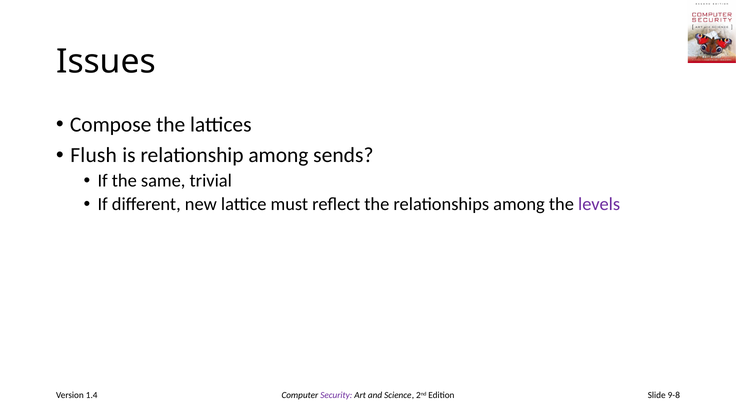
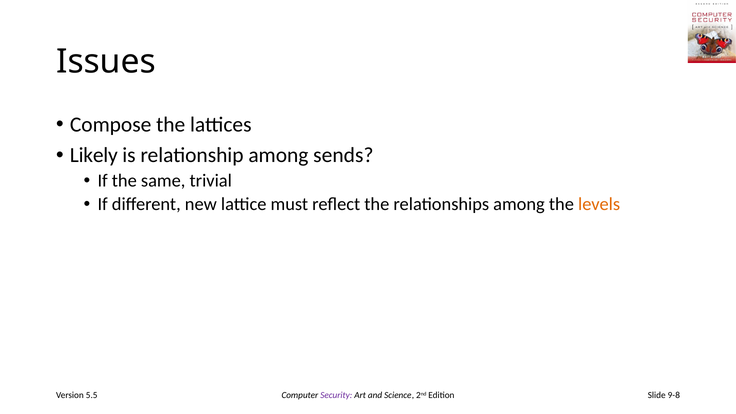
Flush: Flush -> Likely
levels colour: purple -> orange
1.4: 1.4 -> 5.5
